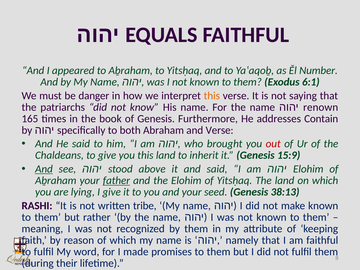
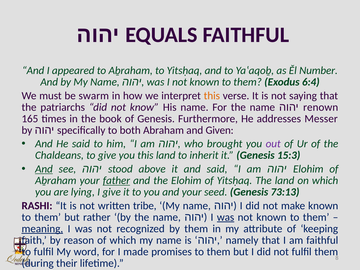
6:1: 6:1 -> 6:4
danger: danger -> swarm
Contain: Contain -> Messer
and Verse: Verse -> Given
out colour: red -> purple
15:9: 15:9 -> 15:3
38:13: 38:13 -> 73:13
was at (226, 217) underline: none -> present
meaning underline: none -> present
